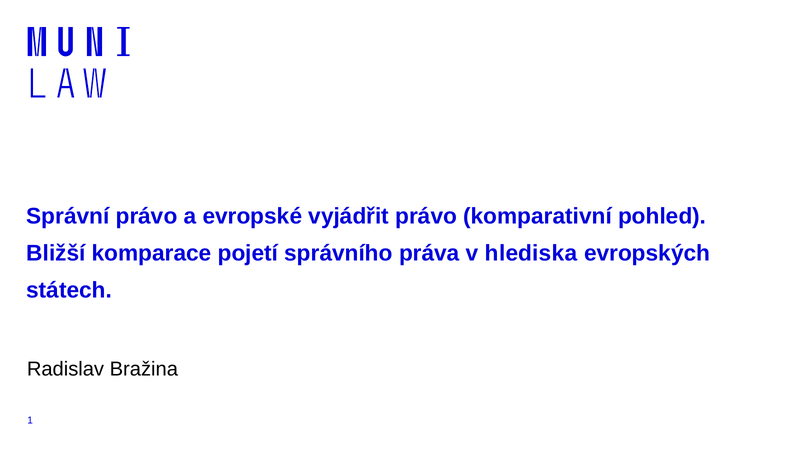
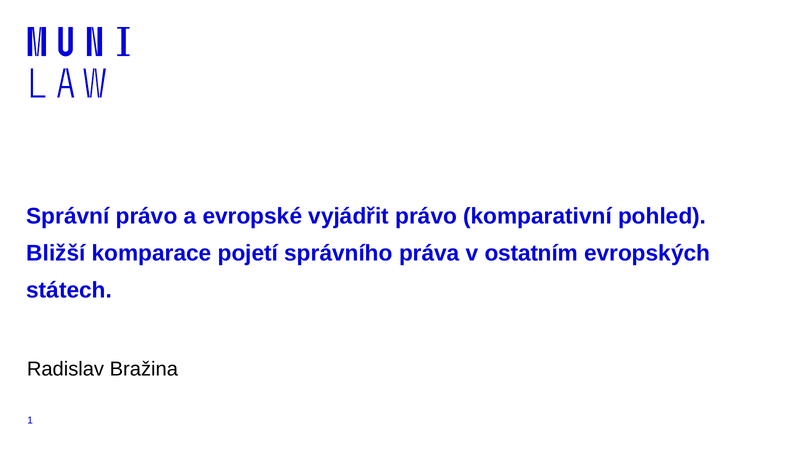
hlediska: hlediska -> ostatním
